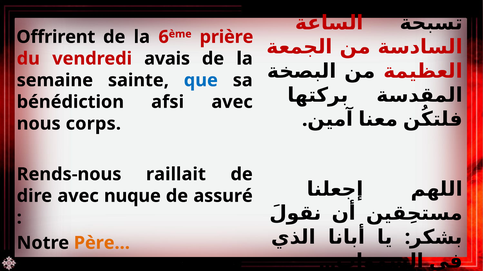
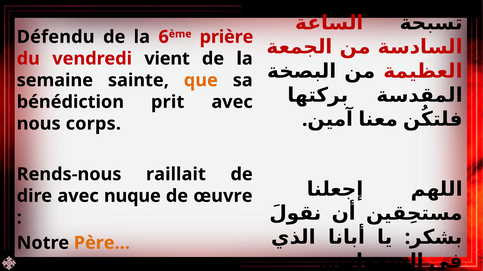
Offrirent: Offrirent -> Défendu
avais: avais -> vient
que colour: blue -> orange
afsi: afsi -> prit
assuré: assuré -> œuvre
